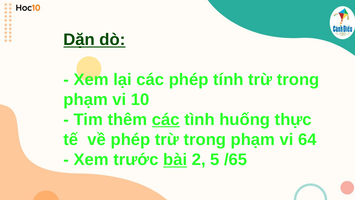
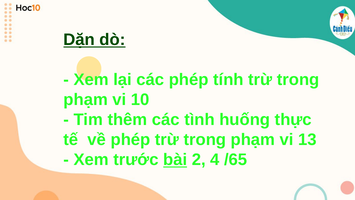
các at (166, 120) underline: present -> none
64: 64 -> 13
5: 5 -> 4
